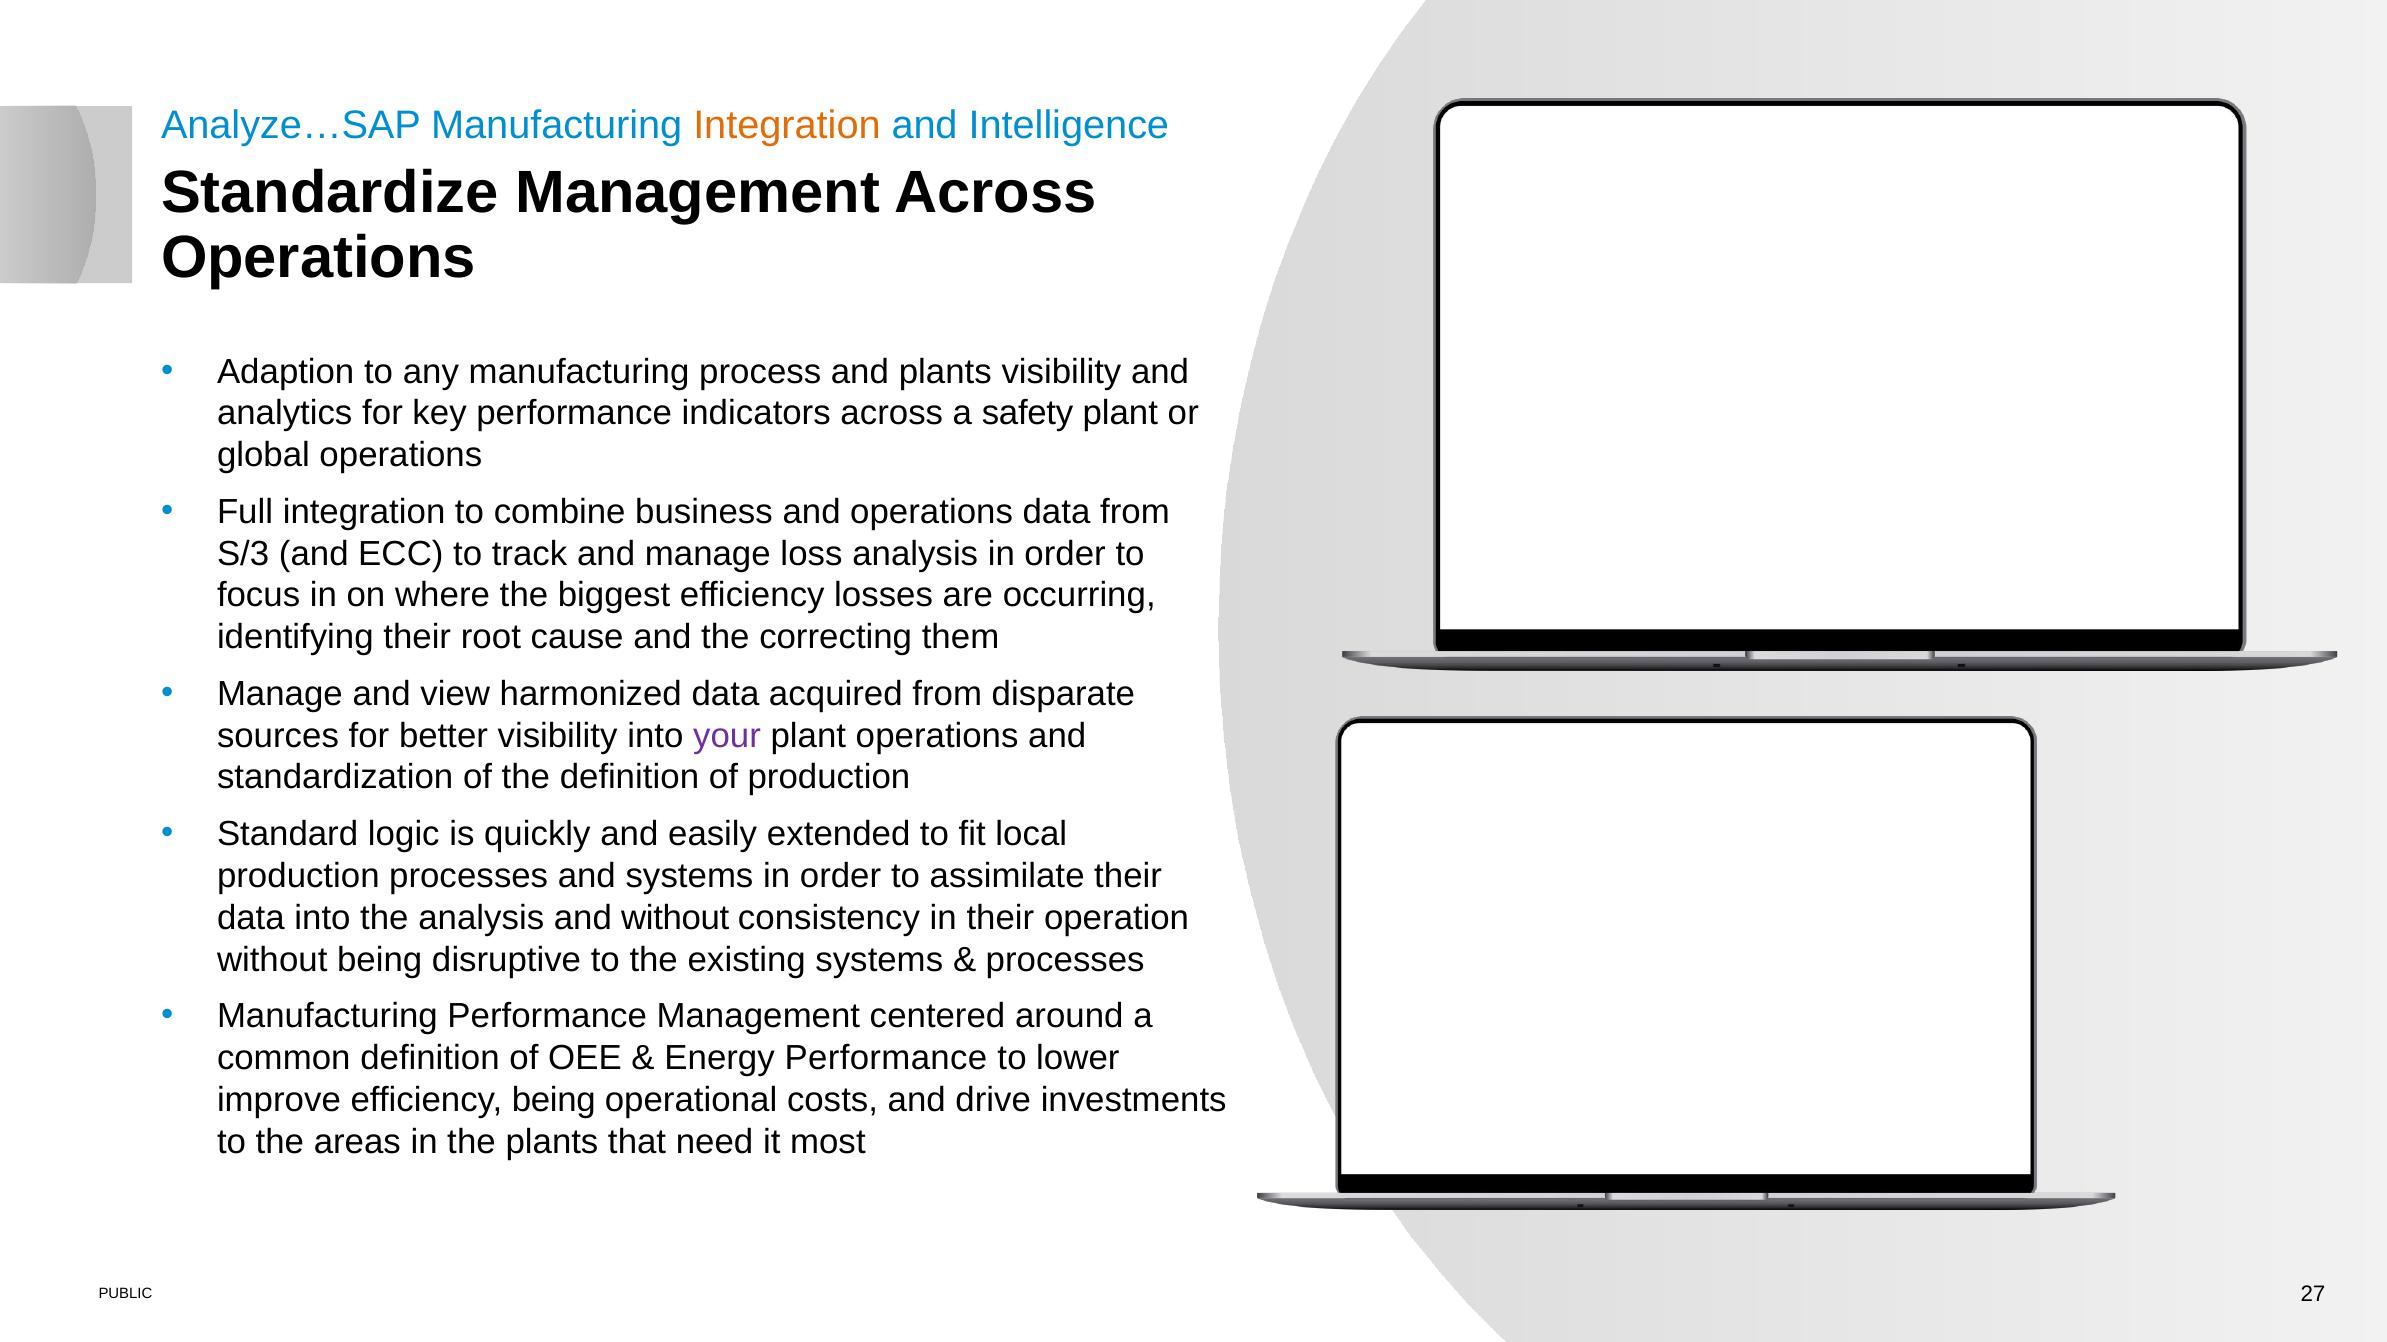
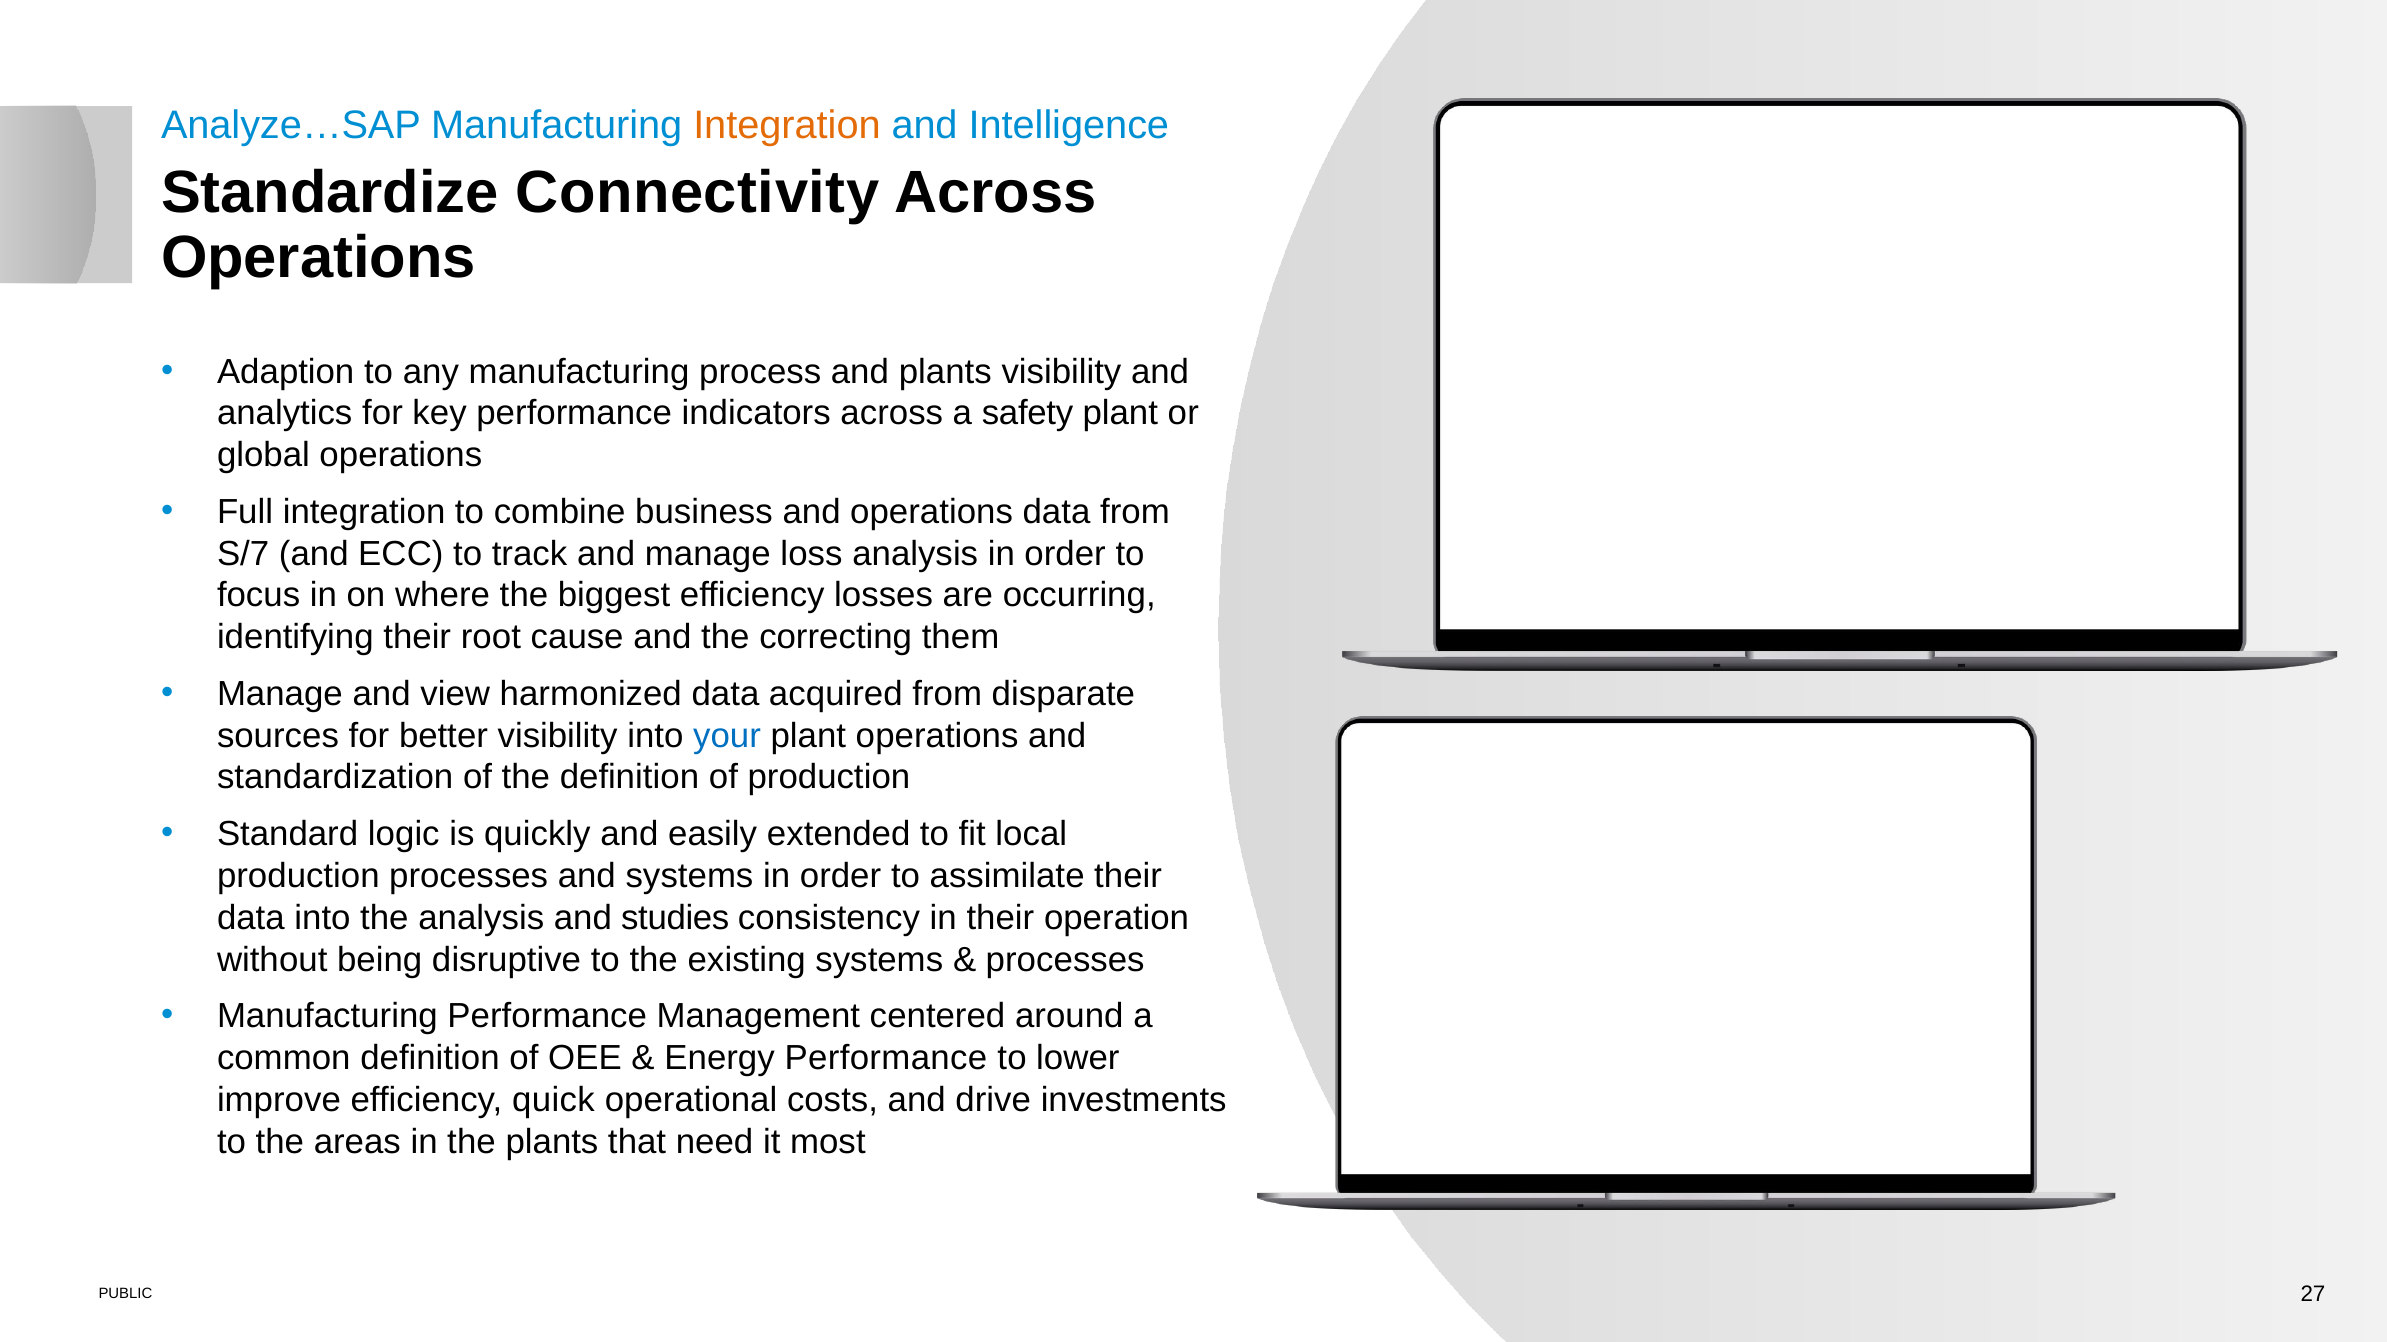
Standardize Management: Management -> Connectivity
S/3: S/3 -> S/7
your colour: purple -> blue
and without: without -> studies
efficiency being: being -> quick
